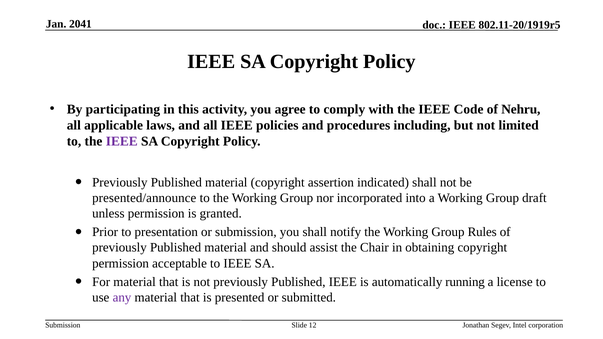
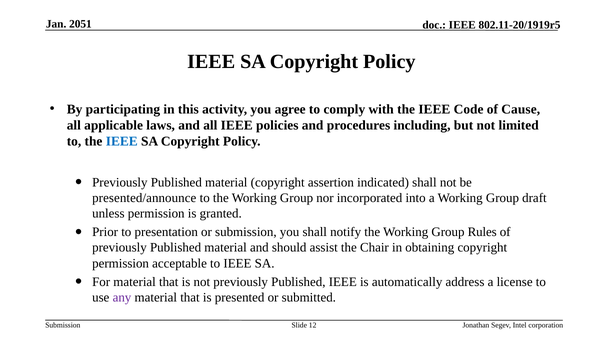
2041: 2041 -> 2051
Nehru: Nehru -> Cause
IEEE at (122, 141) colour: purple -> blue
running: running -> address
